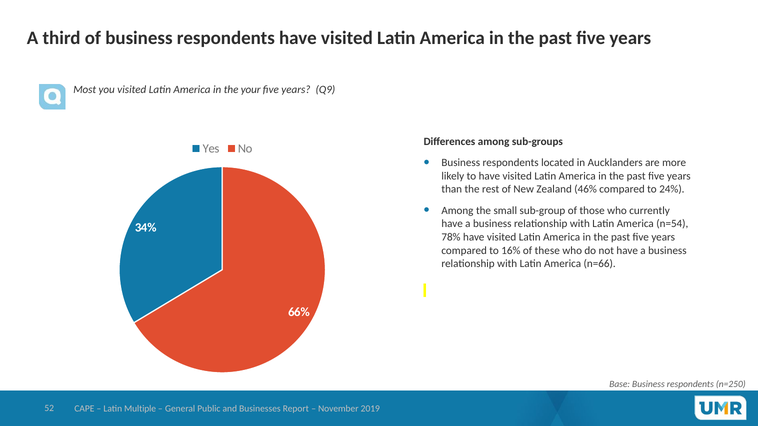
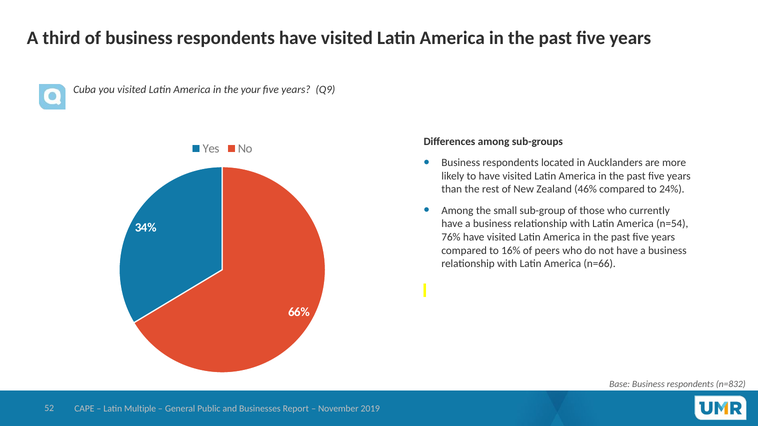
Most: Most -> Cuba
78%: 78% -> 76%
these: these -> peers
n=250: n=250 -> n=832
